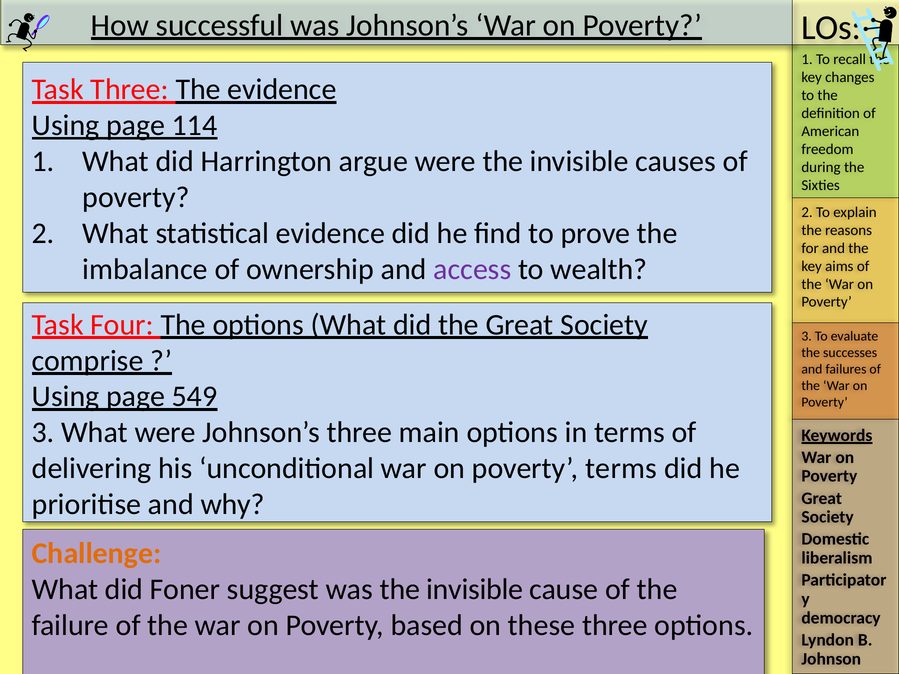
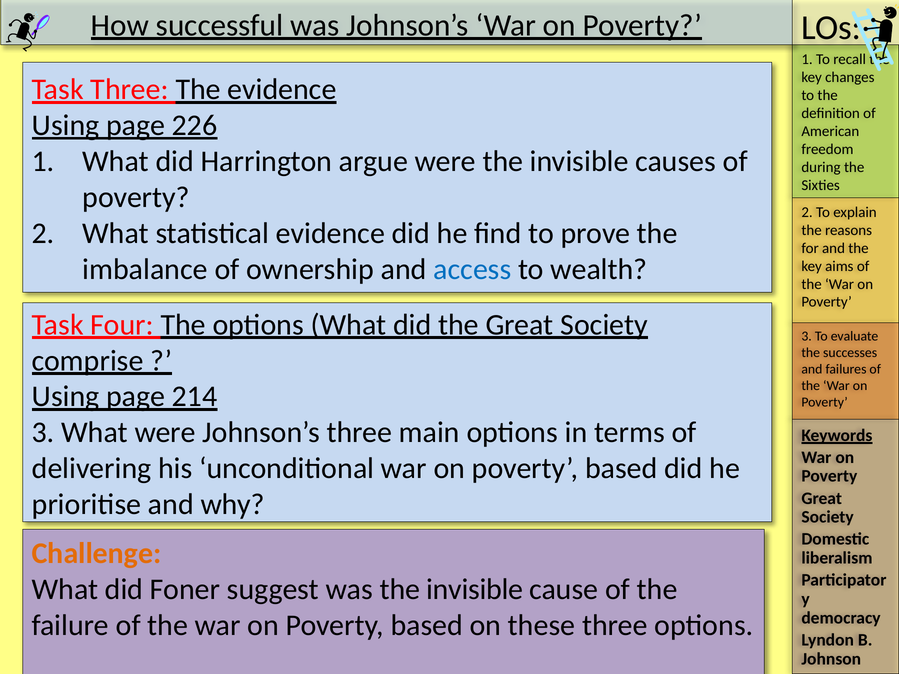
114: 114 -> 226
access colour: purple -> blue
549: 549 -> 214
terms at (621, 469): terms -> based
